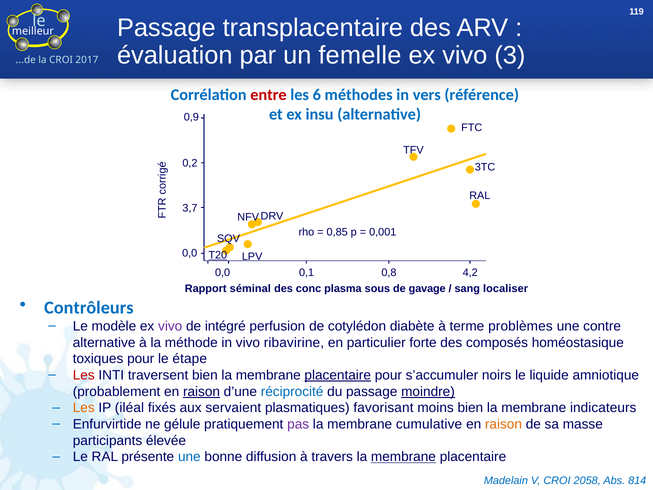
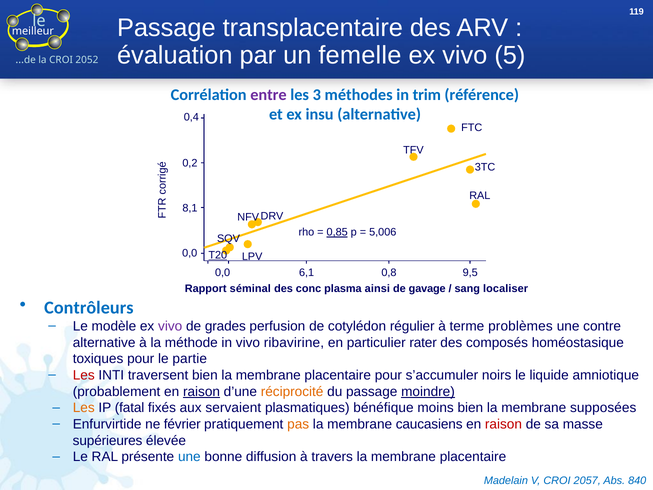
3: 3 -> 5
2017: 2017 -> 2052
entre colour: red -> purple
6: 6 -> 3
vers: vers -> trim
0,9: 0,9 -> 0,4
3,7: 3,7 -> 8,1
0,85 underline: none -> present
0,001: 0,001 -> 5,006
0,1: 0,1 -> 6,1
4,2: 4,2 -> 9,5
sous: sous -> ainsi
intégré: intégré -> grades
diabète: diabète -> régulier
forte: forte -> rater
étape: étape -> partie
placentaire at (338, 375) underline: present -> none
réciprocité colour: blue -> orange
iléal: iléal -> fatal
favorisant: favorisant -> bénéfique
indicateurs: indicateurs -> supposées
gélule: gélule -> février
pas colour: purple -> orange
cumulative: cumulative -> caucasiens
raison at (503, 424) colour: orange -> red
participants: participants -> supérieures
membrane at (403, 457) underline: present -> none
2058: 2058 -> 2057
814: 814 -> 840
